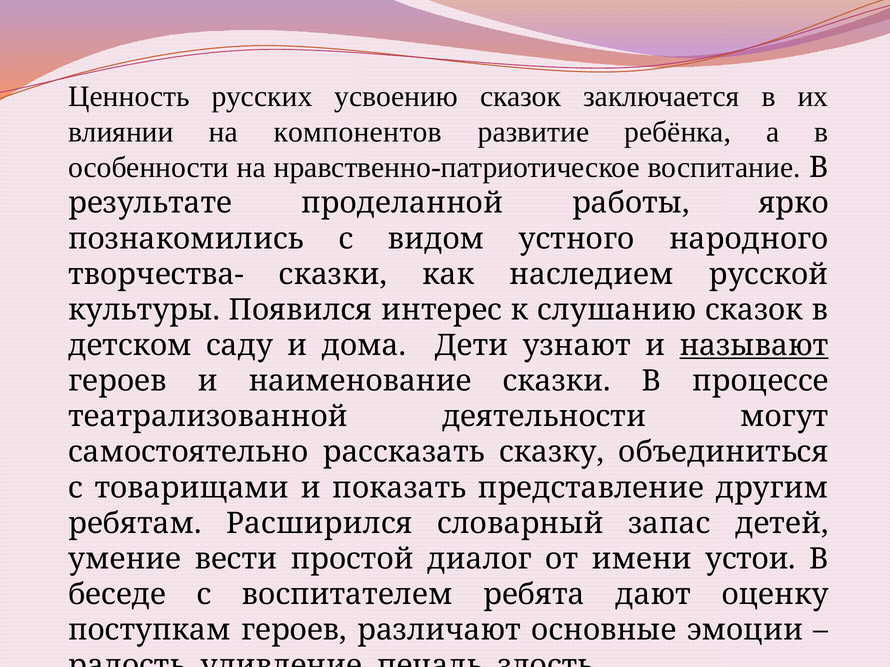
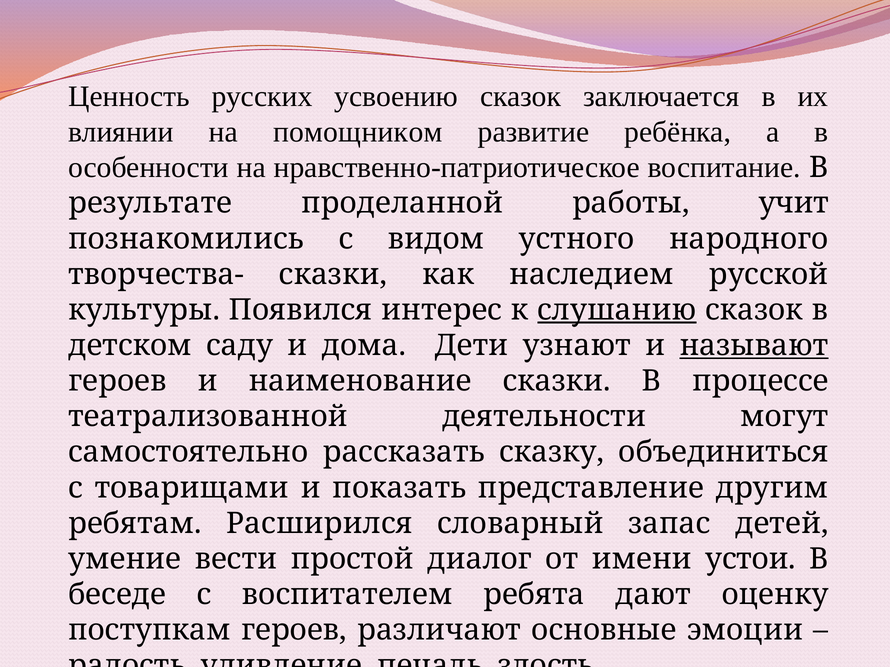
компонентов: компонентов -> помощником
ярко: ярко -> учит
слушанию underline: none -> present
